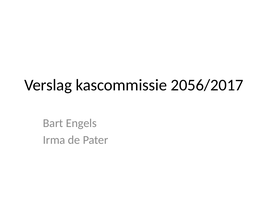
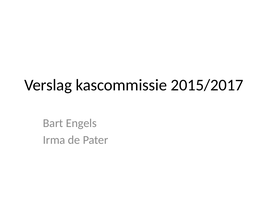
2056/2017: 2056/2017 -> 2015/2017
